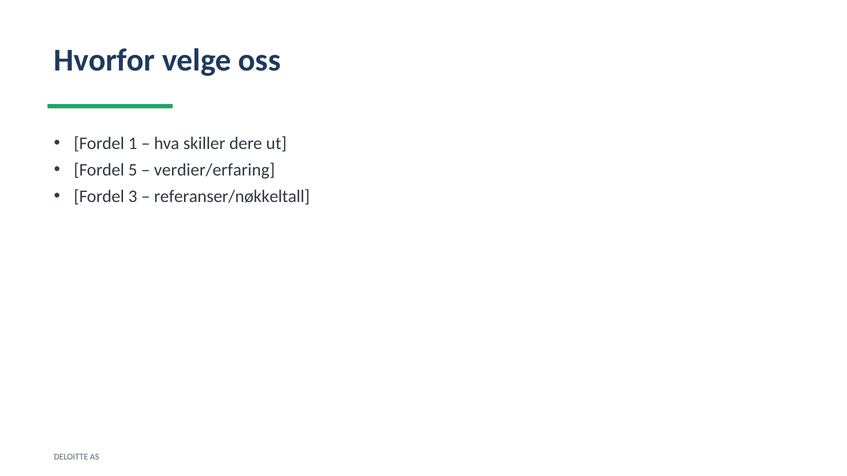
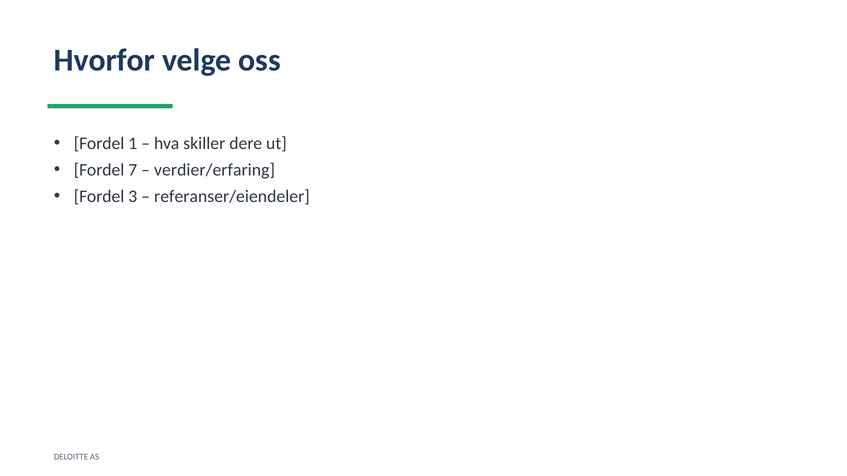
5: 5 -> 7
referanser/nøkkeltall: referanser/nøkkeltall -> referanser/eiendeler
